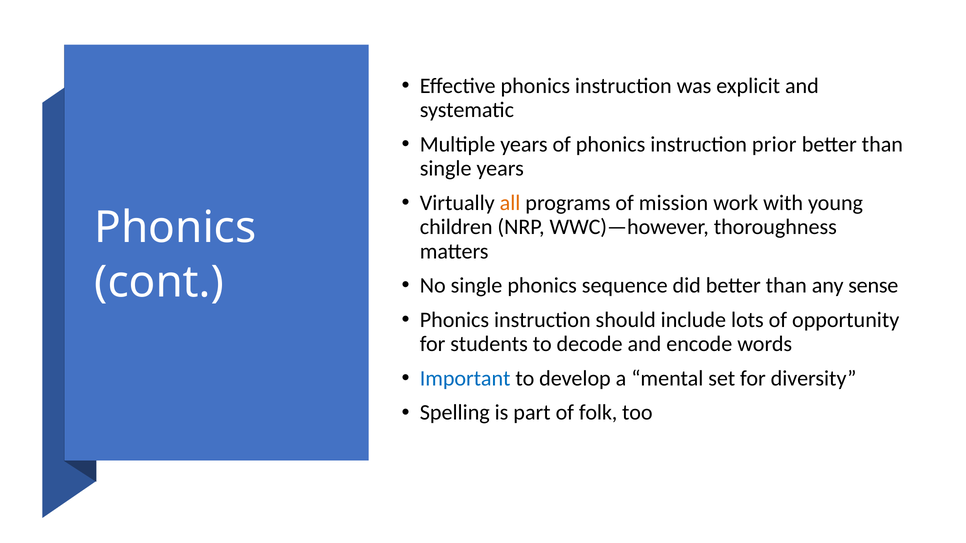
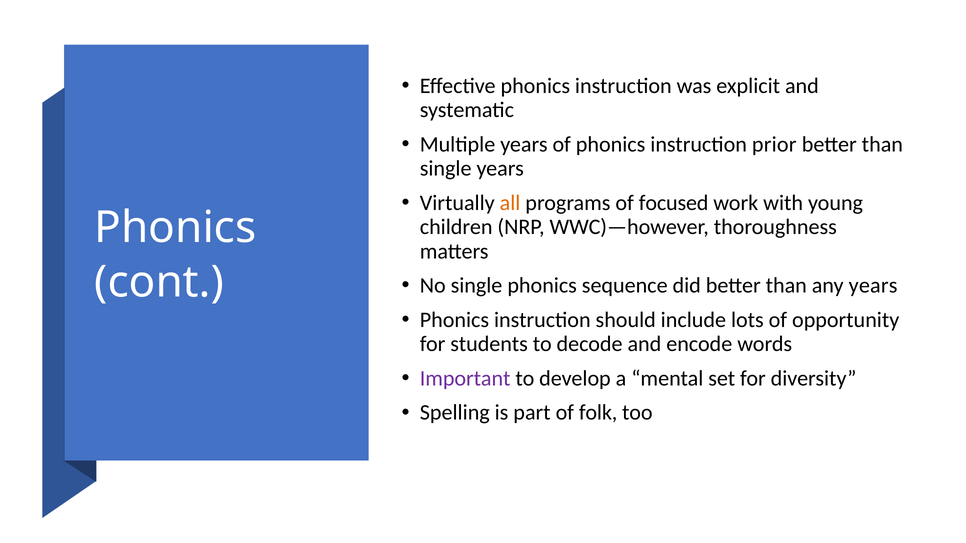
mission: mission -> focused
any sense: sense -> years
Important colour: blue -> purple
